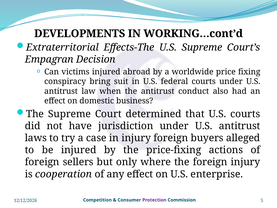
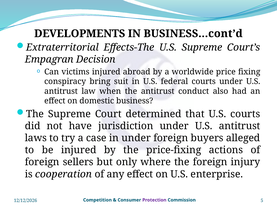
WORKING…cont’d: WORKING…cont’d -> BUSINESS…cont’d
in injury: injury -> under
